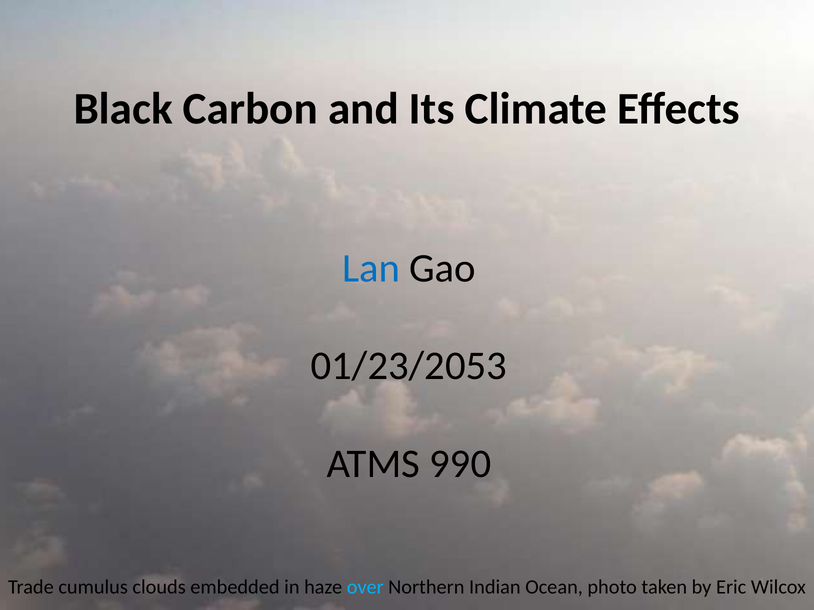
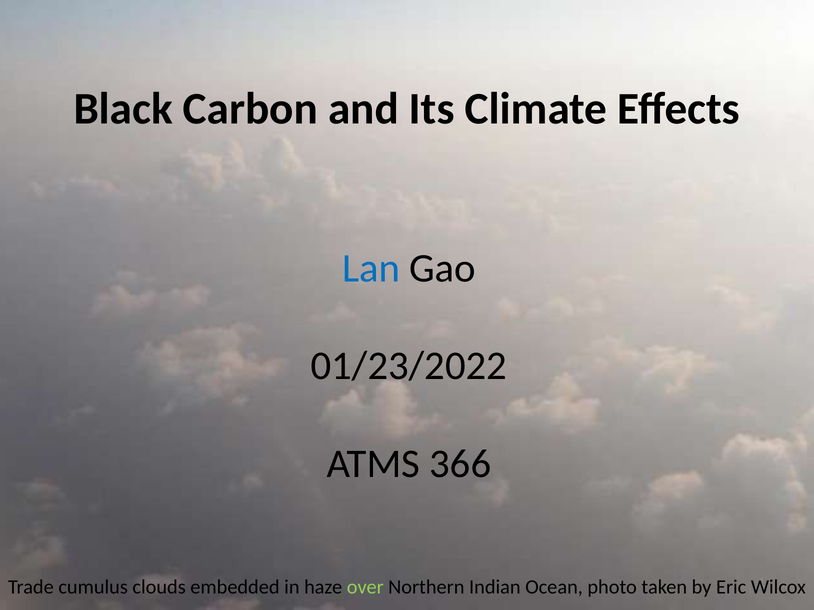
01/23/2053: 01/23/2053 -> 01/23/2022
990: 990 -> 366
over colour: light blue -> light green
